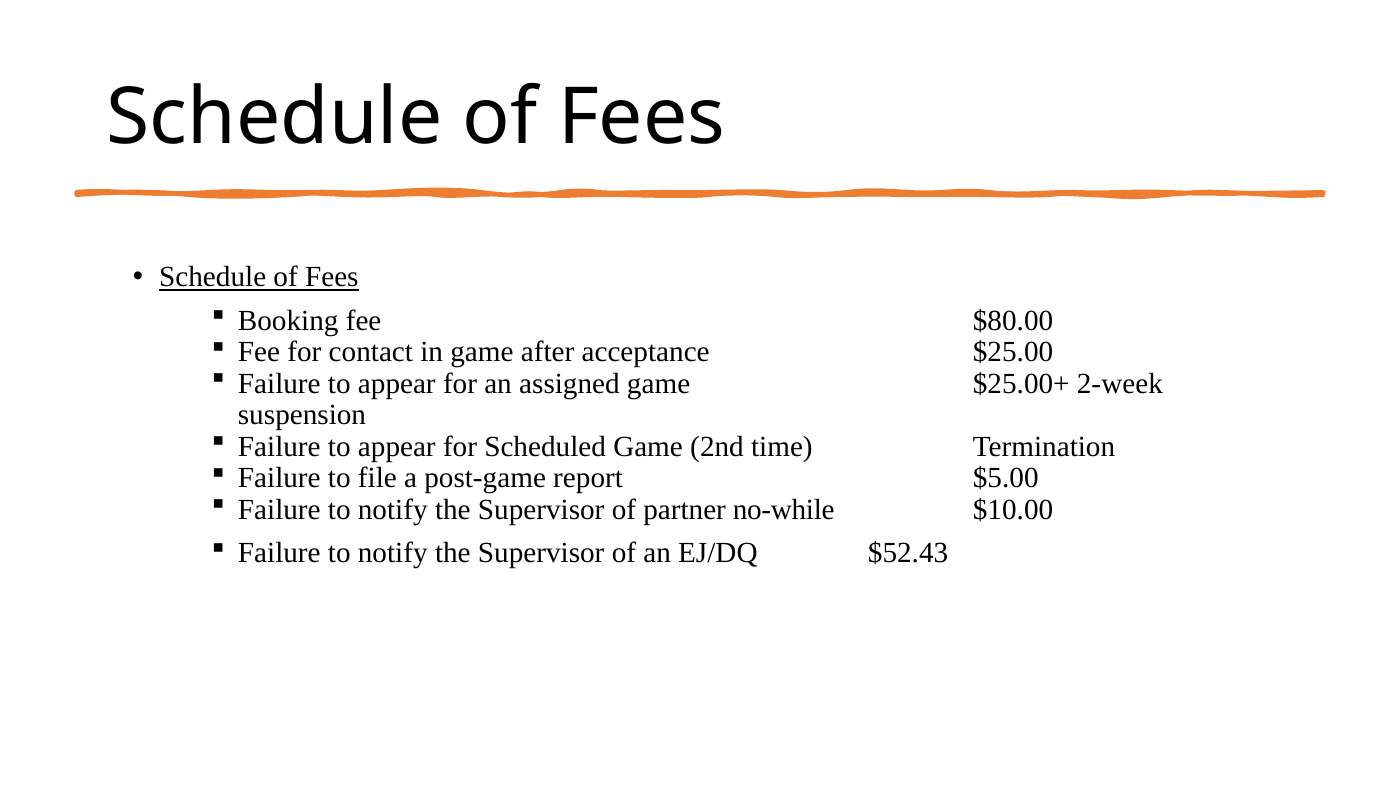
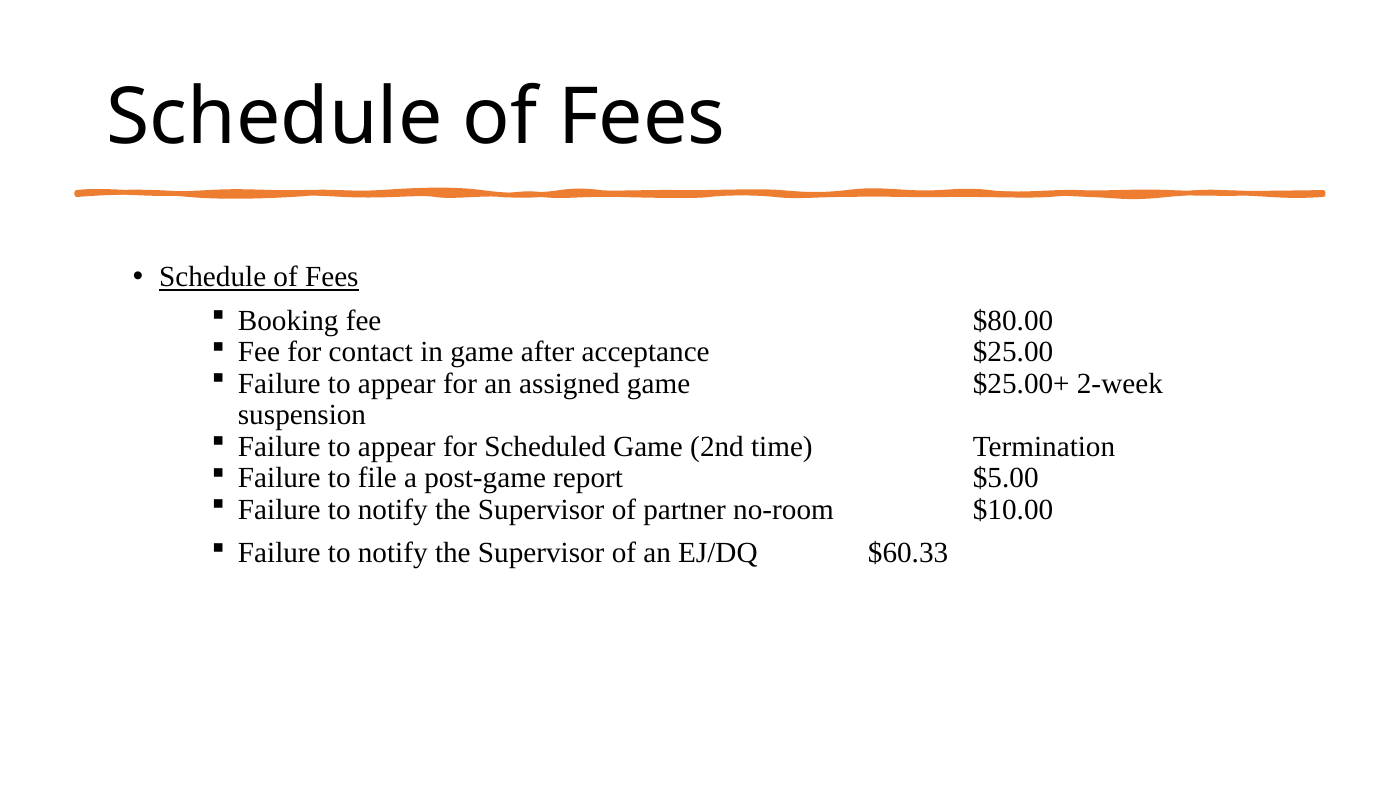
no-while: no-while -> no-room
$52.43: $52.43 -> $60.33
